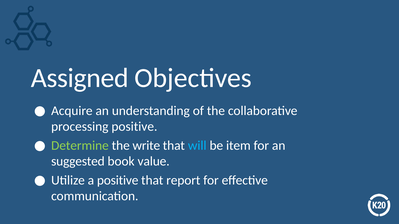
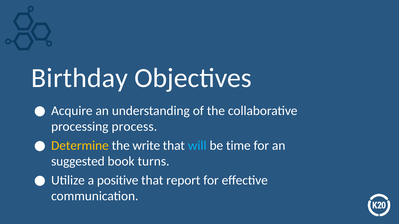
Assigned: Assigned -> Birthday
processing positive: positive -> process
Determine colour: light green -> yellow
item: item -> time
value: value -> turns
